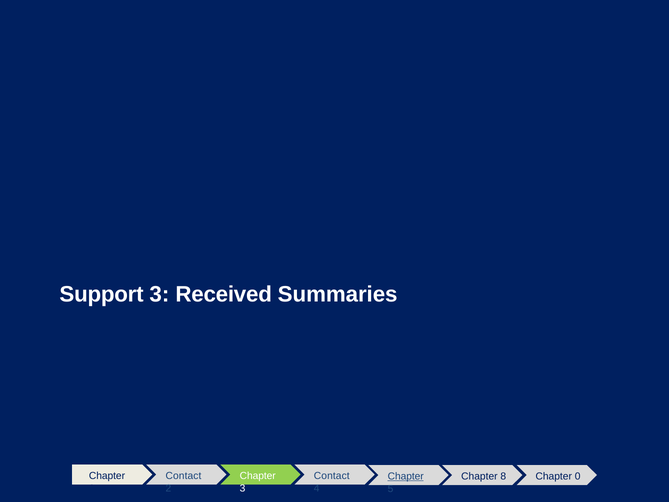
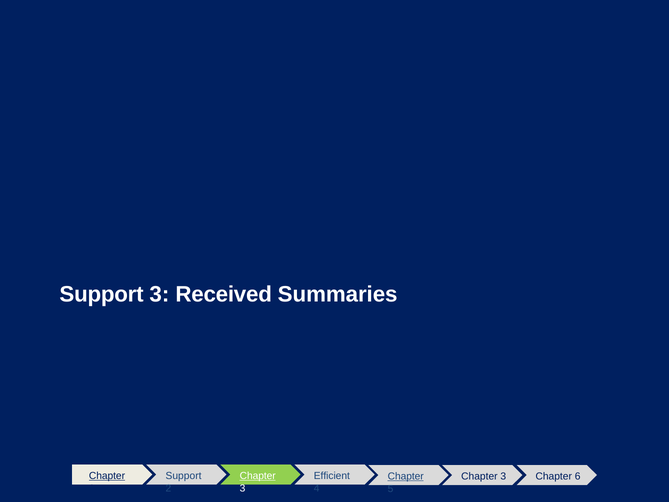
Chapter at (107, 476) underline: none -> present
Contact at (184, 476): Contact -> Support
Chapter at (258, 476) underline: none -> present
Contact at (332, 476): Contact -> Efficient
8 at (503, 476): 8 -> 3
0: 0 -> 6
